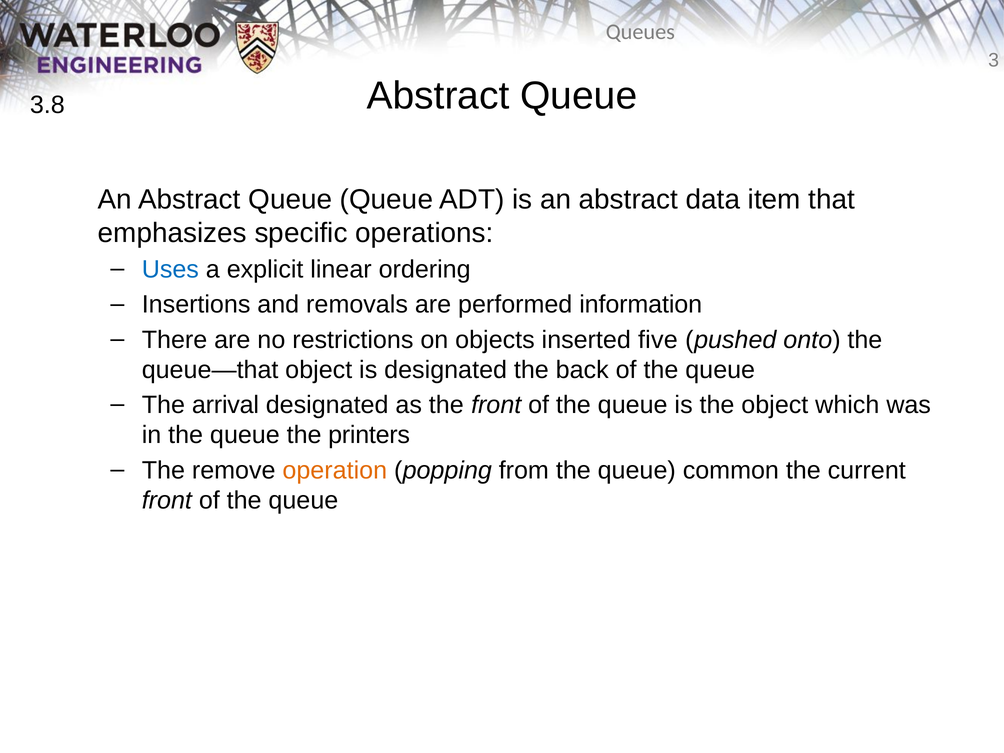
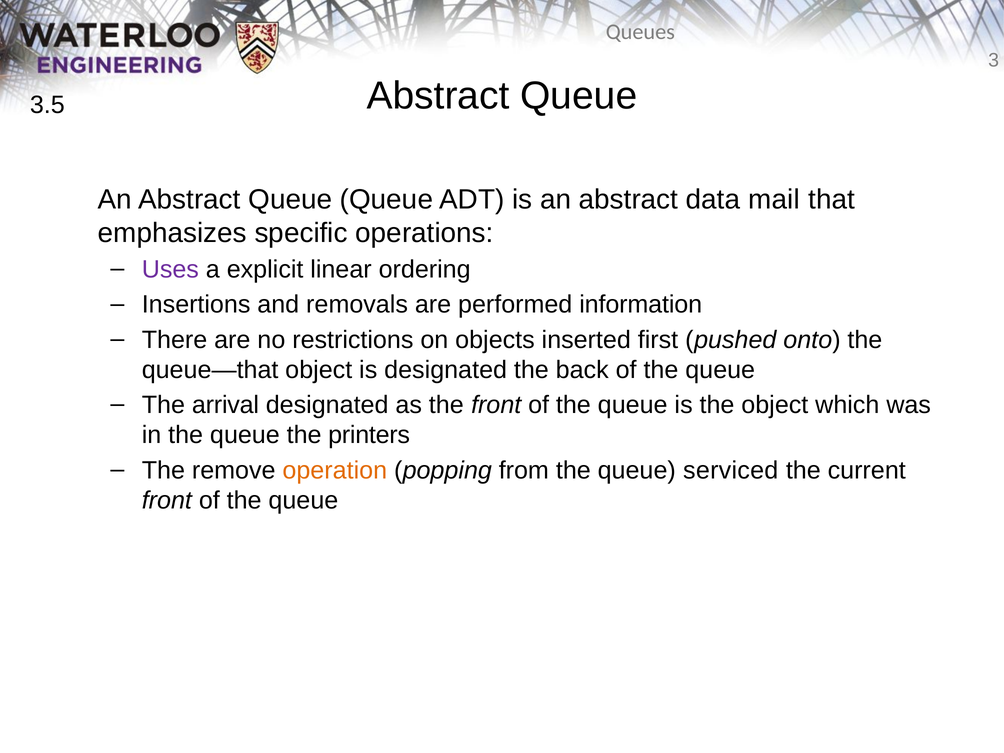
3.8: 3.8 -> 3.5
item: item -> mail
Uses colour: blue -> purple
five: five -> first
common: common -> serviced
